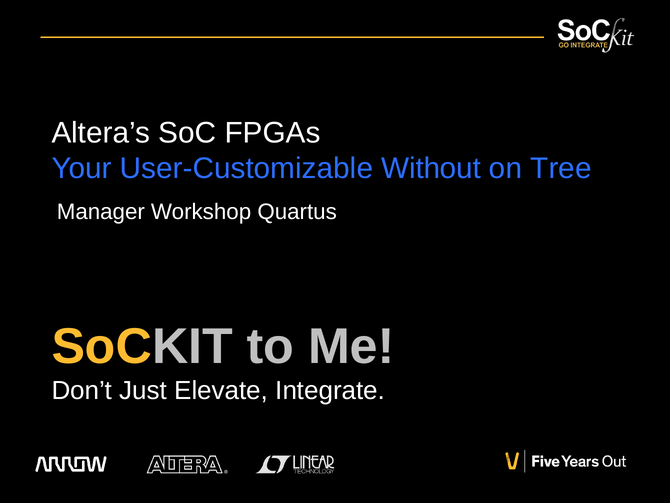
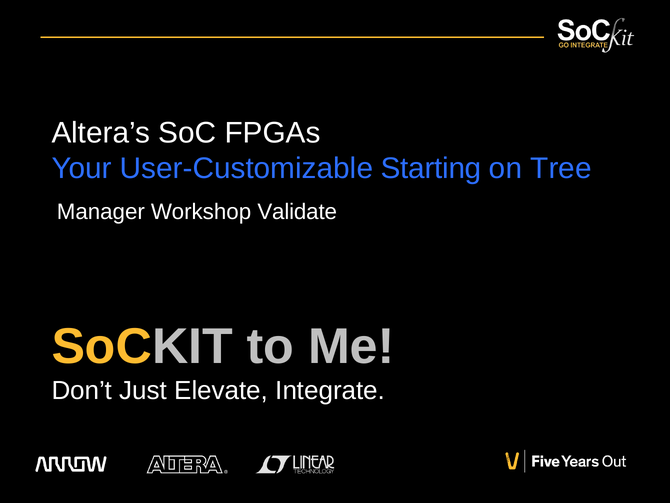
Without: Without -> Starting
Quartus: Quartus -> Validate
